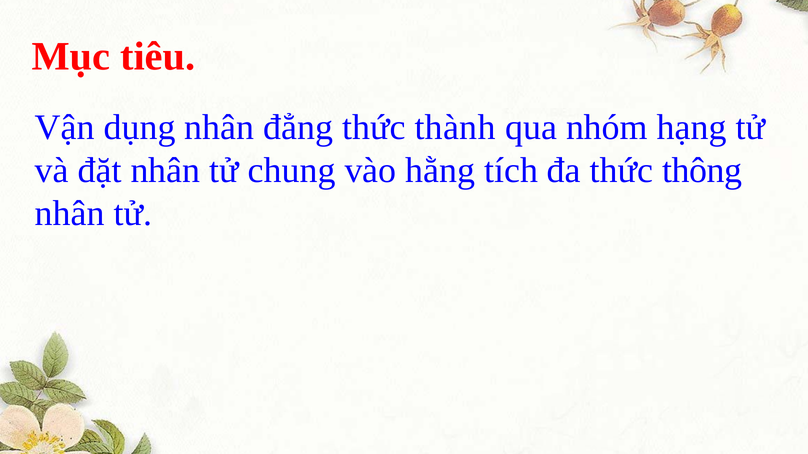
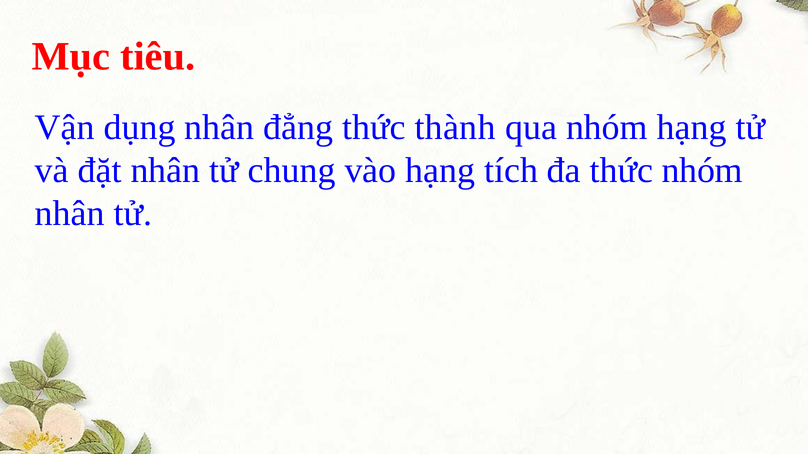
vào hằng: hằng -> hạng
thức thông: thông -> nhóm
